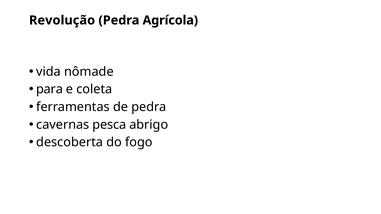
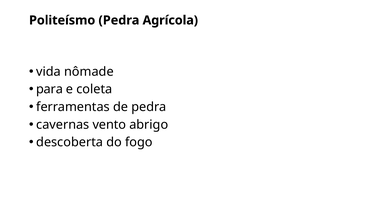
Revolução: Revolução -> Politeísmo
pesca: pesca -> vento
